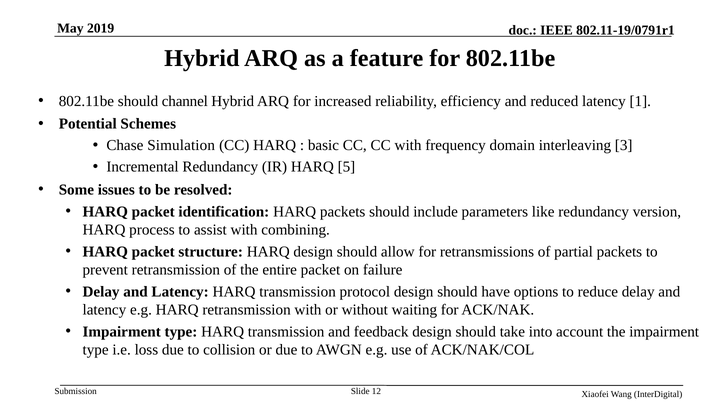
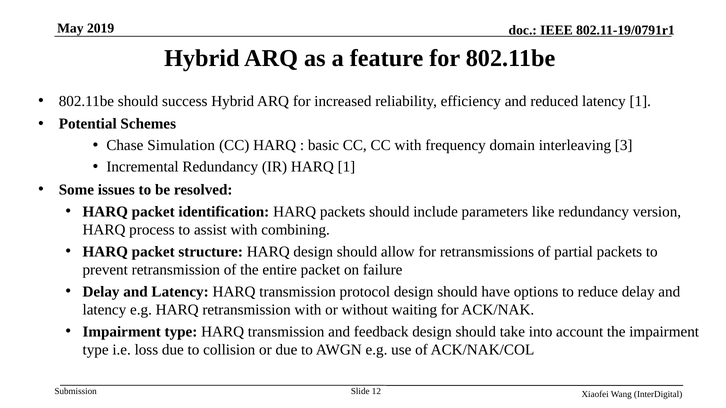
channel: channel -> success
HARQ 5: 5 -> 1
